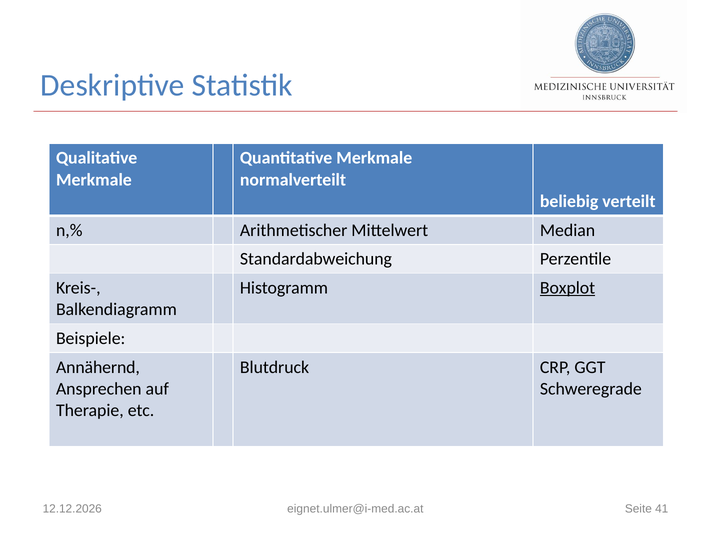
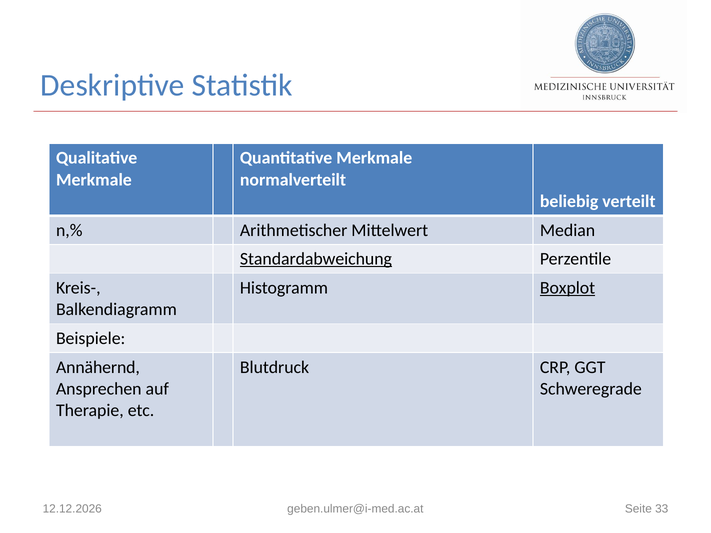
Standardabweichung underline: none -> present
eignet.ulmer@i-med.ac.at: eignet.ulmer@i-med.ac.at -> geben.ulmer@i-med.ac.at
41: 41 -> 33
